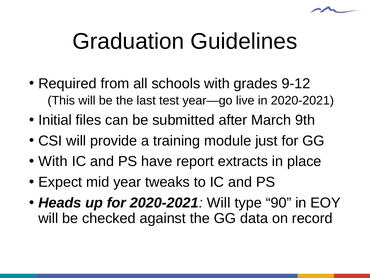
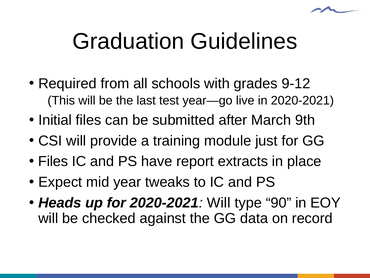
With at (53, 161): With -> Files
